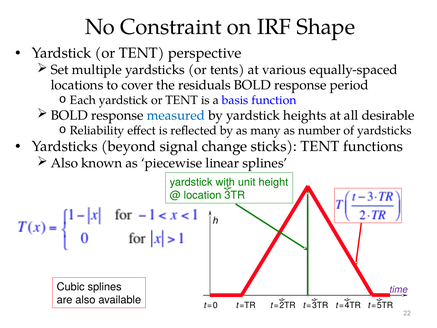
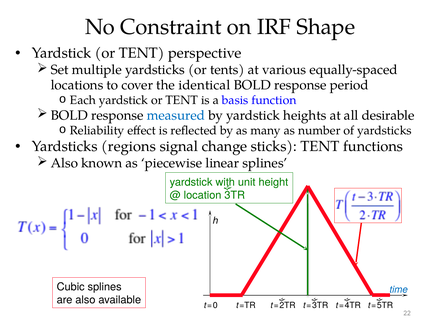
residuals: residuals -> identical
beyond: beyond -> regions
time colour: purple -> blue
